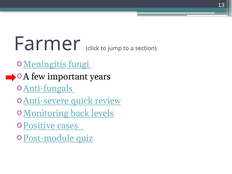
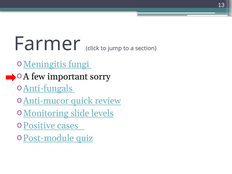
years: years -> sorry
Anti-severe: Anti-severe -> Anti-mucor
back: back -> slide
